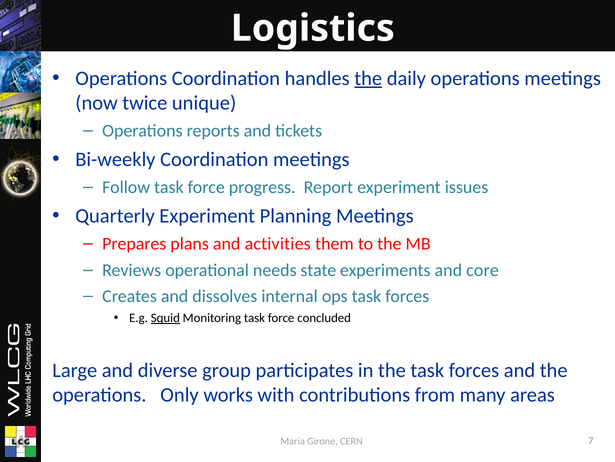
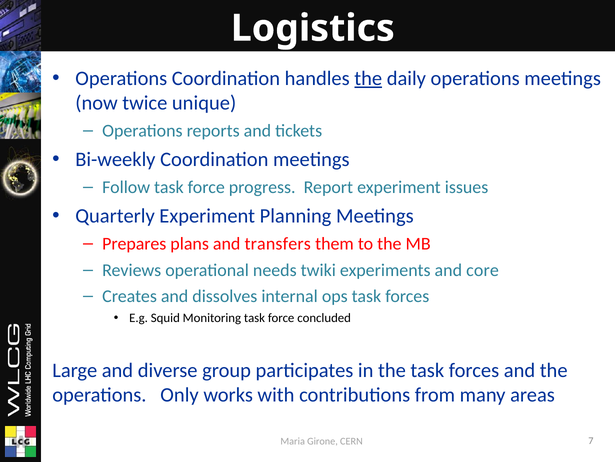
activities: activities -> transfers
state: state -> twiki
Squid underline: present -> none
